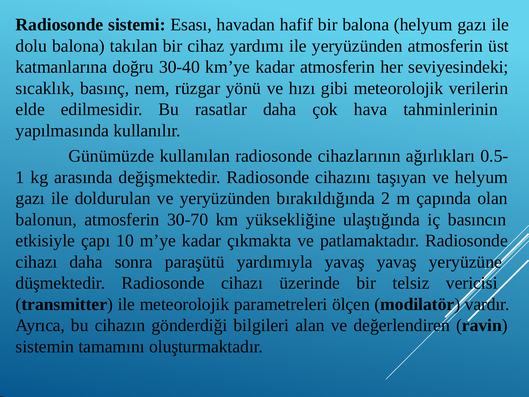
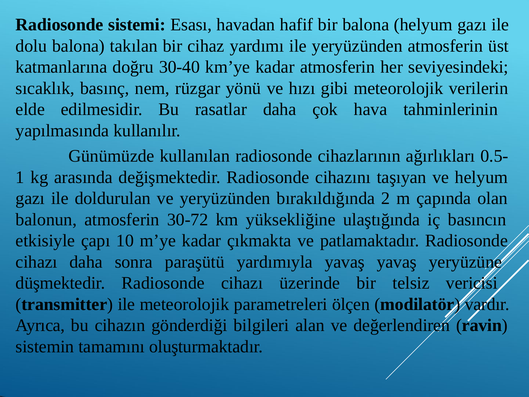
30-70: 30-70 -> 30-72
